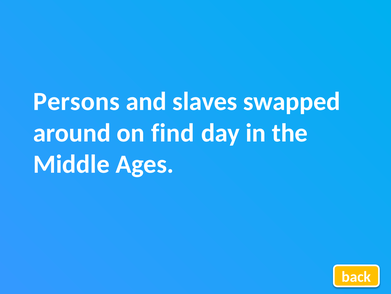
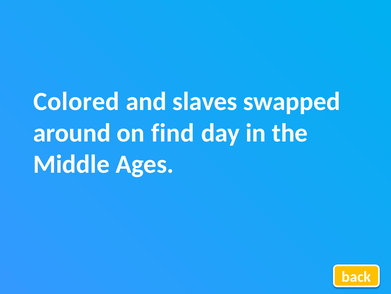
Persons: Persons -> Colored
